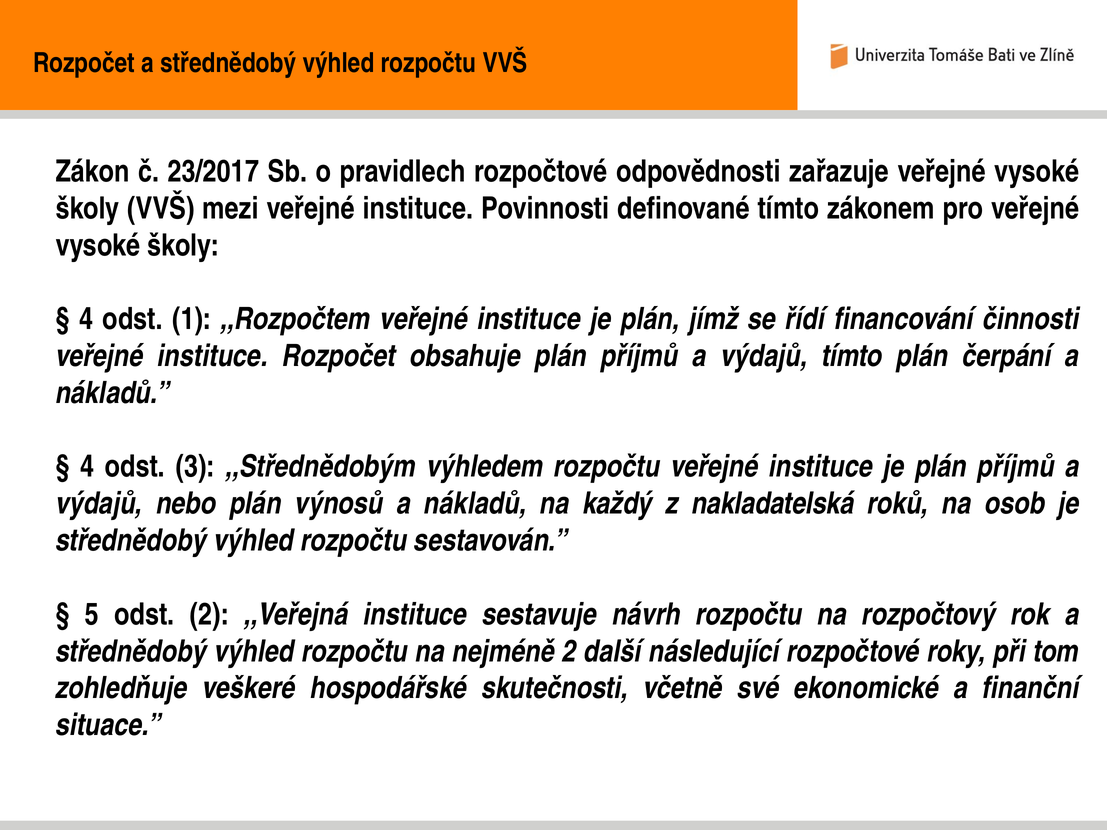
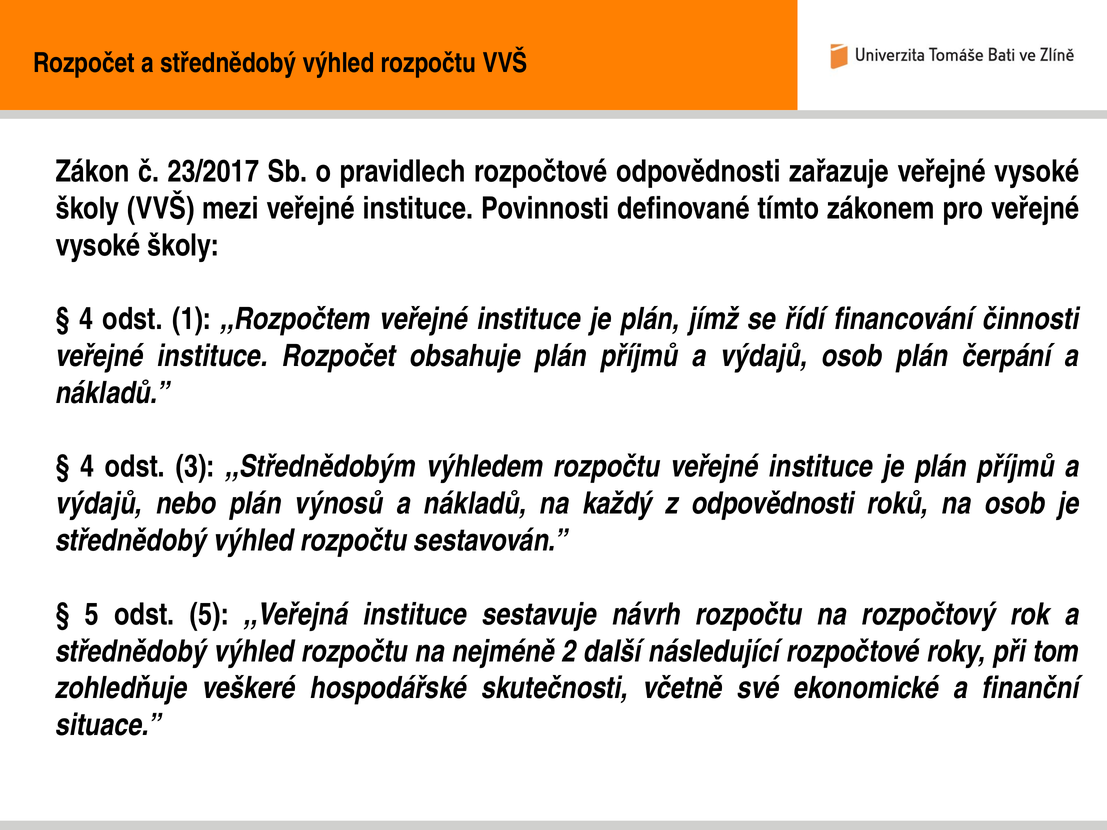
výdajů tímto: tímto -> osob
z nakladatelská: nakladatelská -> odpovědnosti
odst 2: 2 -> 5
